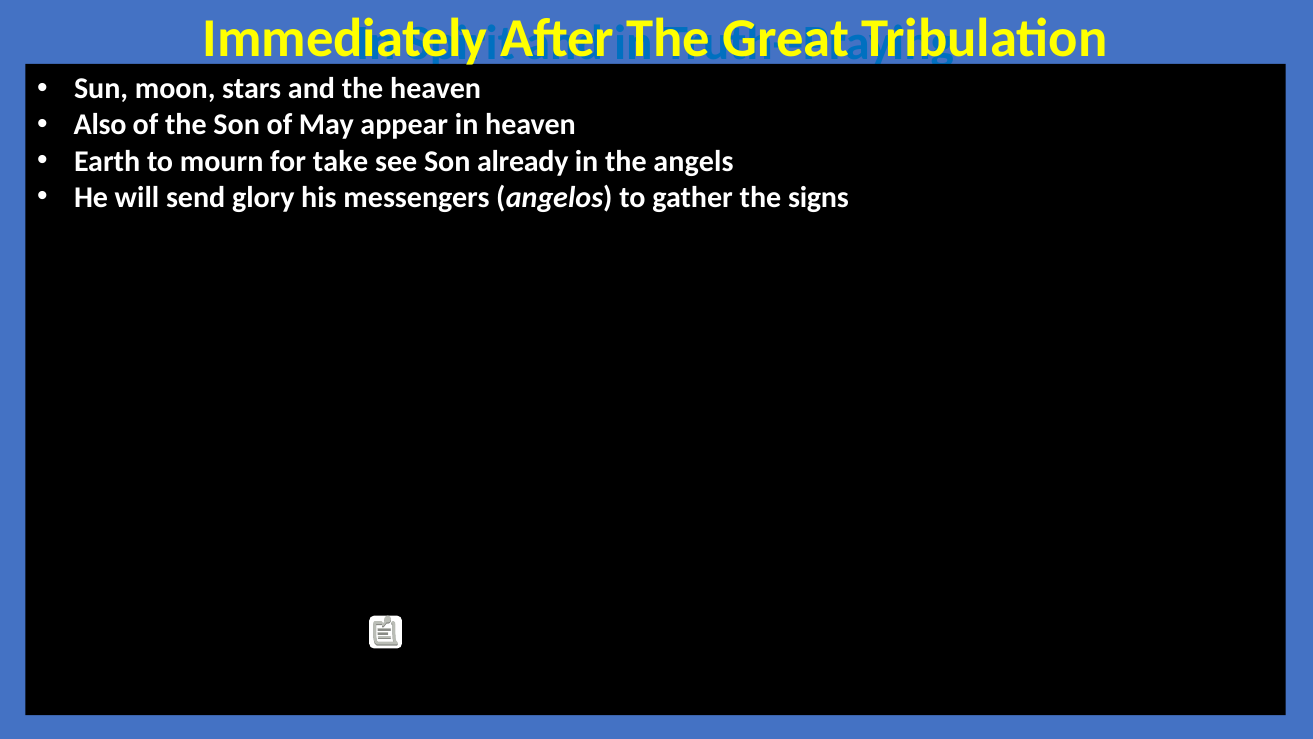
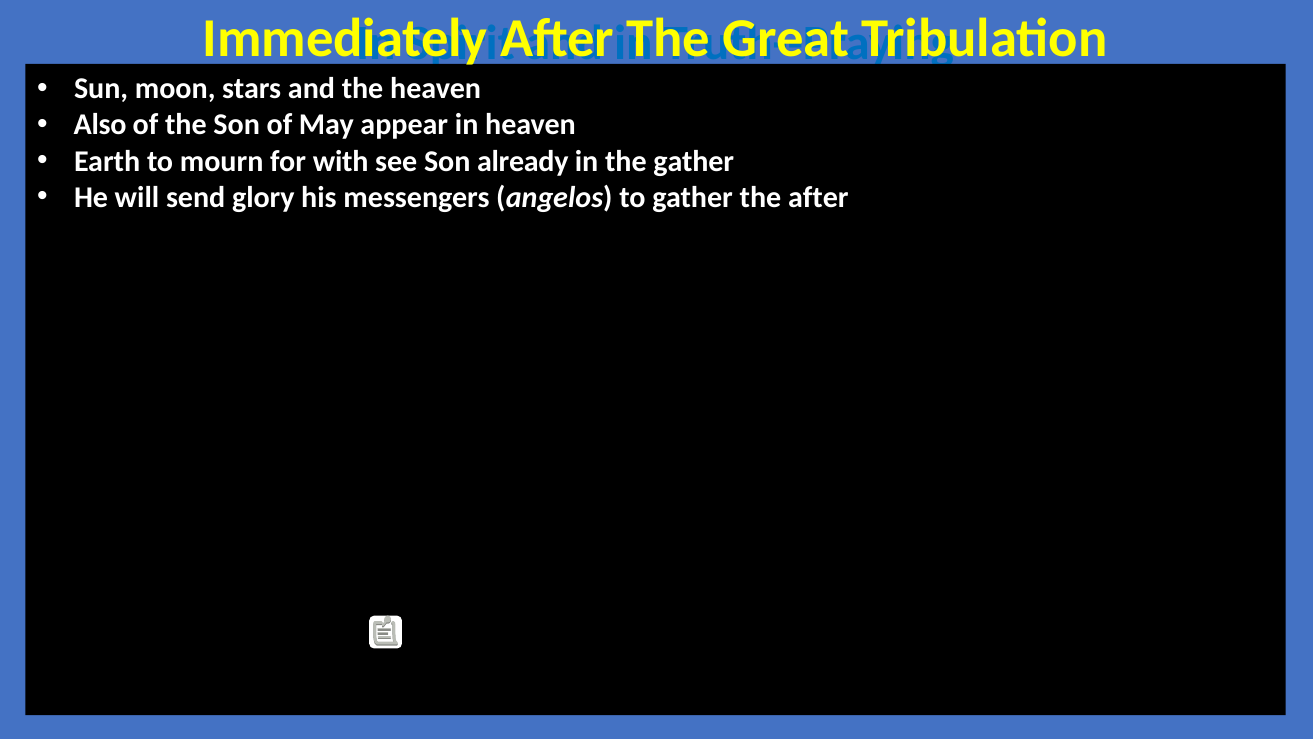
take: take -> with
the angels: angels -> gather
the signs: signs -> after
